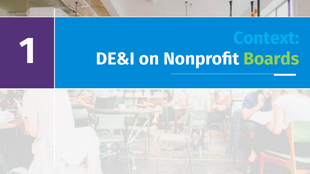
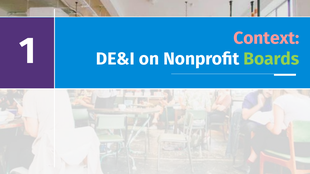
Context colour: light blue -> pink
